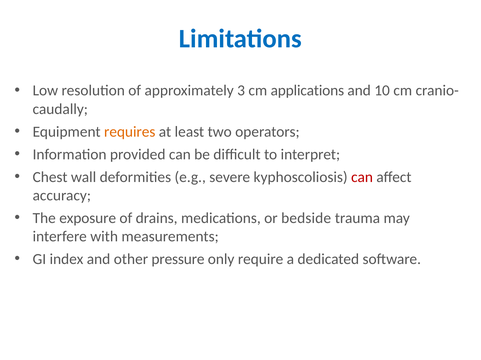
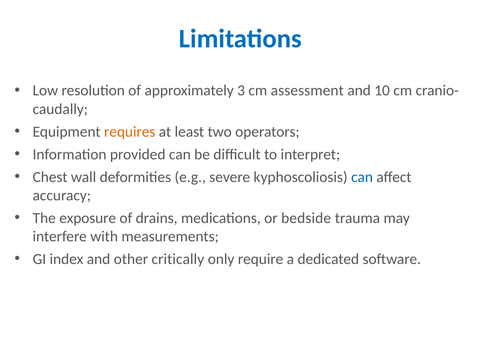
applications: applications -> assessment
can at (362, 177) colour: red -> blue
pressure: pressure -> critically
